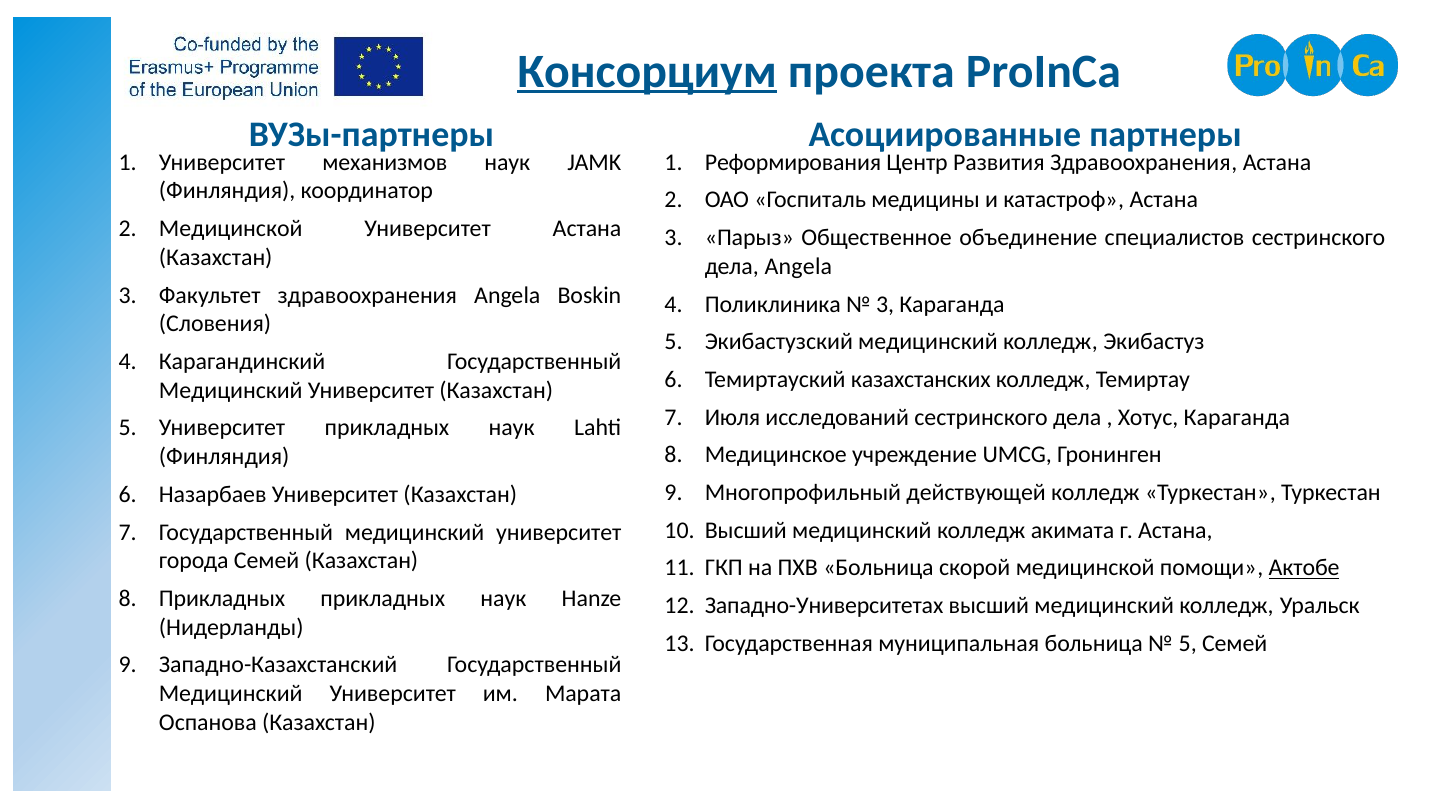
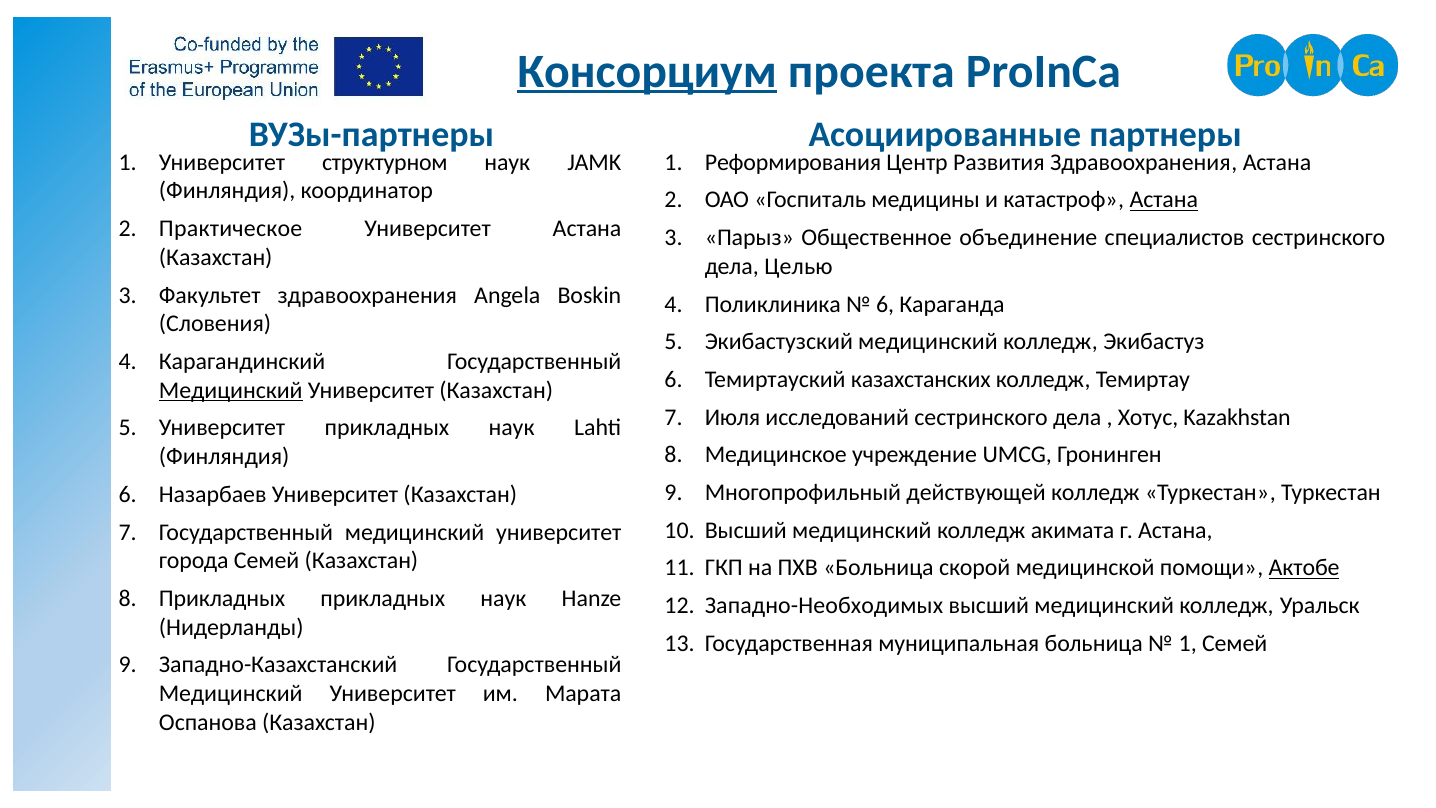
механизмов: механизмов -> структурном
Астана at (1164, 200) underline: none -> present
2 Медицинской: Медицинской -> Практическое
дела Angela: Angela -> Целью
3 at (885, 304): 3 -> 6
Медицинский at (231, 390) underline: none -> present
Хотус Караганда: Караганда -> Kazakhstan
Западно-Университетах: Западно-Университетах -> Западно-Необходимых
5 at (1188, 643): 5 -> 1
